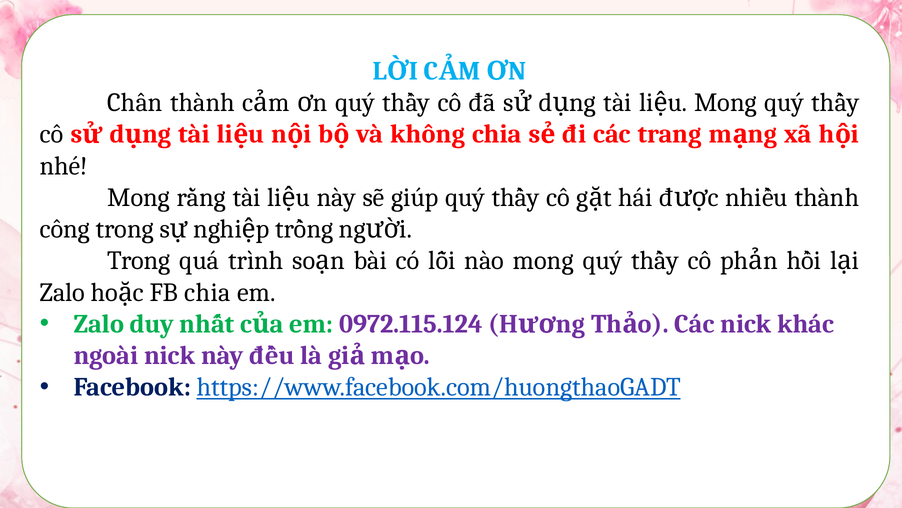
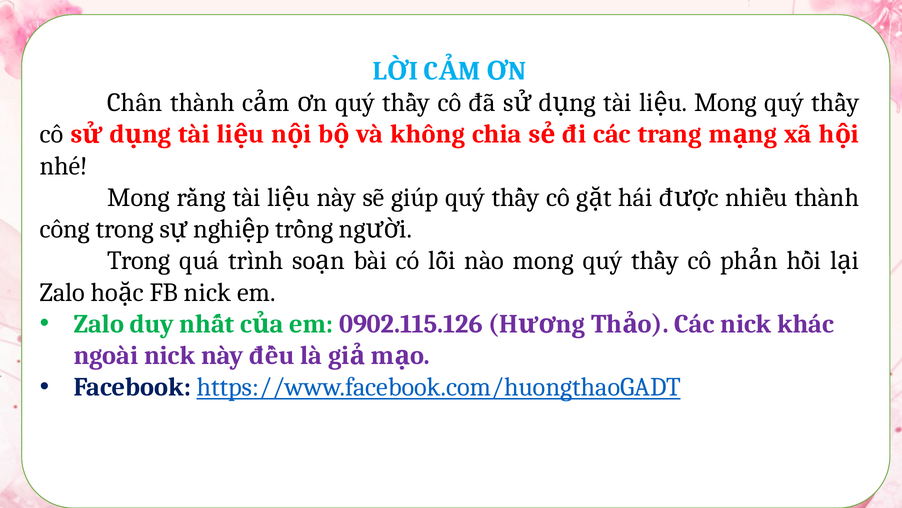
FB chia: chia -> nick
0972.115.124: 0972.115.124 -> 0902.115.126
